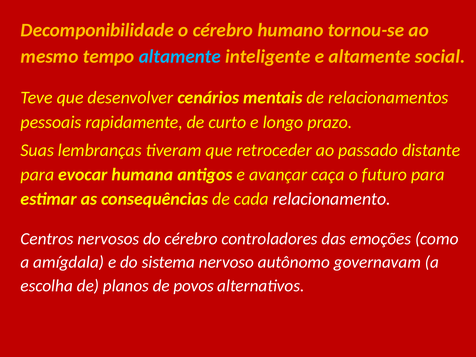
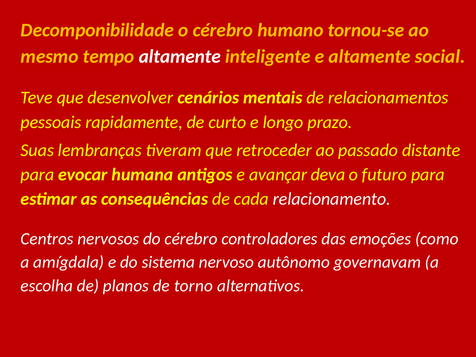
altamente at (180, 57) colour: light blue -> white
caça: caça -> deva
povos: povos -> torno
